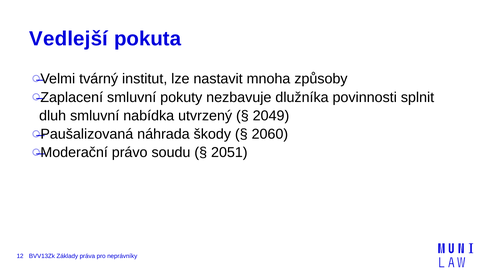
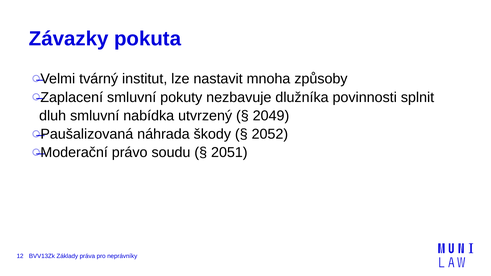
Vedlejší: Vedlejší -> Závazky
2060: 2060 -> 2052
